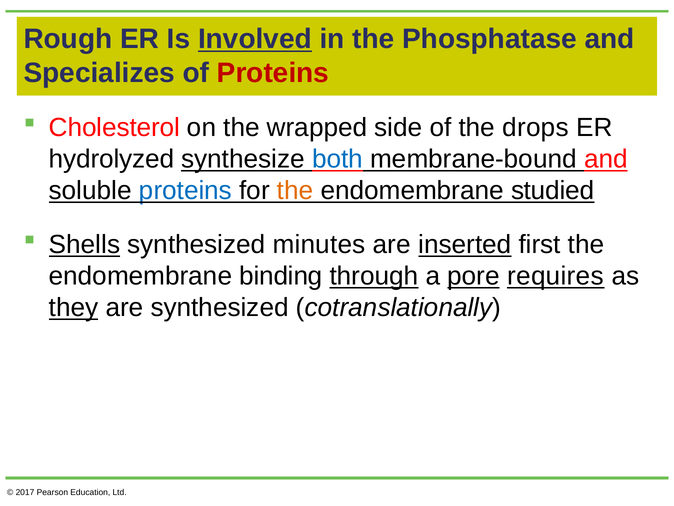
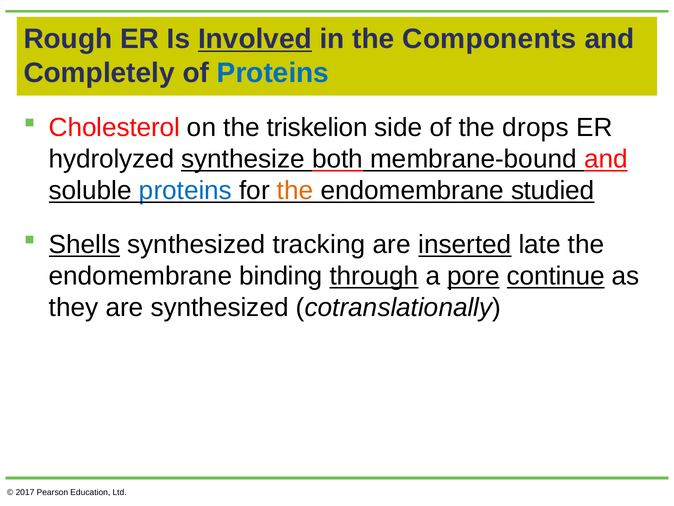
Phosphatase: Phosphatase -> Components
Specializes: Specializes -> Completely
Proteins at (273, 73) colour: red -> blue
wrapped: wrapped -> triskelion
both colour: blue -> black
minutes: minutes -> tracking
first: first -> late
requires: requires -> continue
they underline: present -> none
